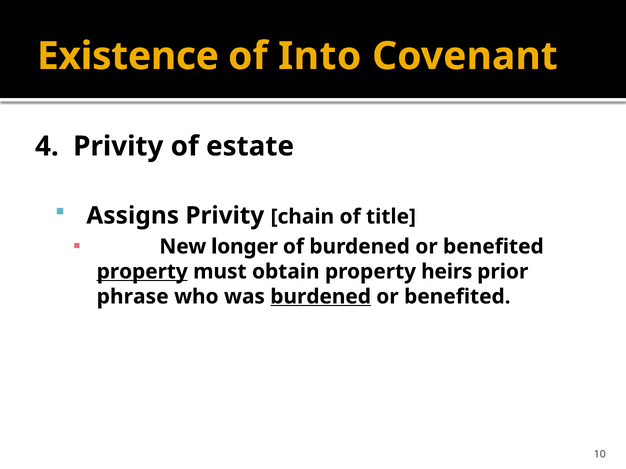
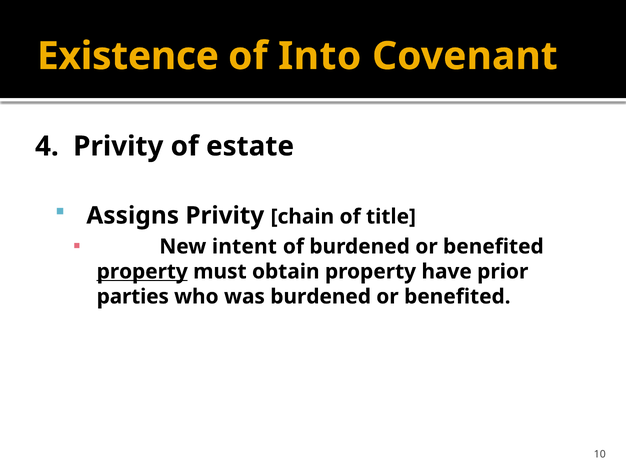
longer: longer -> intent
heirs: heirs -> have
phrase: phrase -> parties
burdened at (321, 297) underline: present -> none
